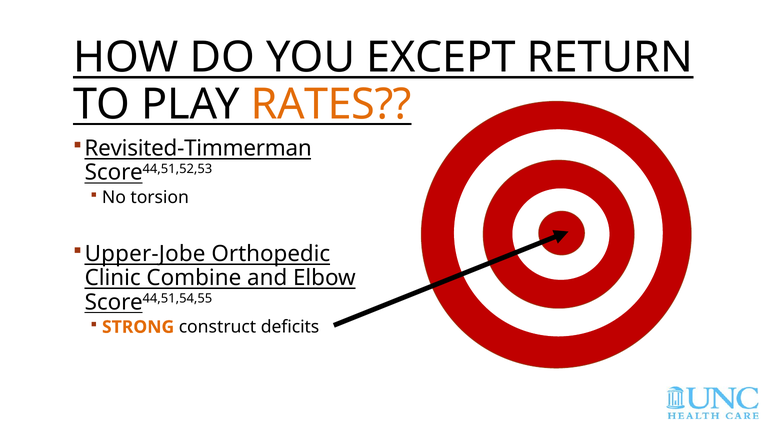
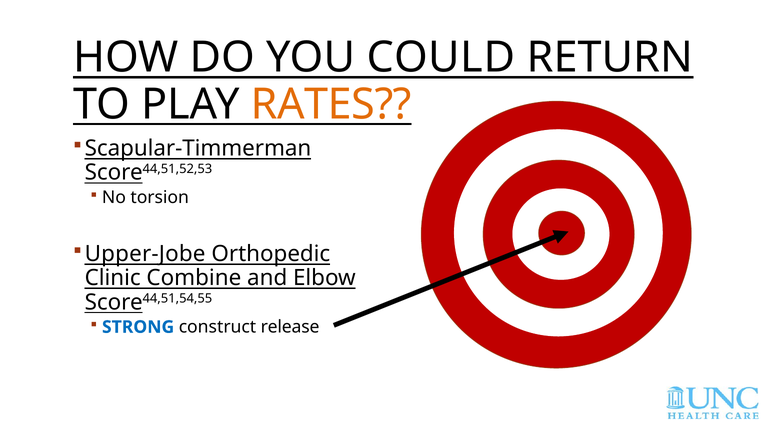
EXCEPT: EXCEPT -> COULD
Revisited-Timmerman: Revisited-Timmerman -> Scapular-Timmerman
STRONG colour: orange -> blue
deficits: deficits -> release
